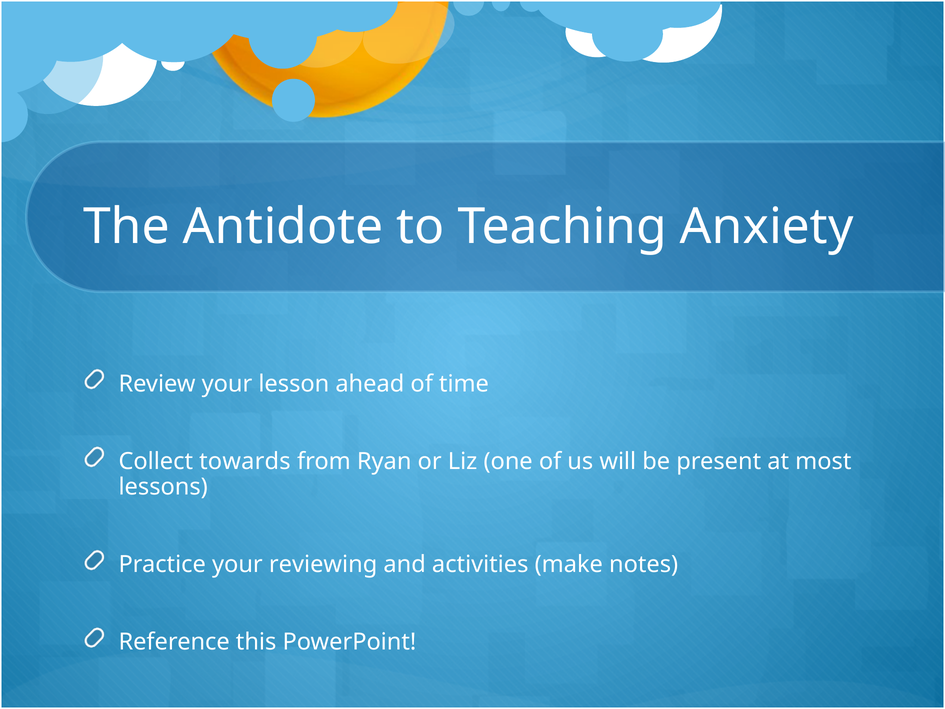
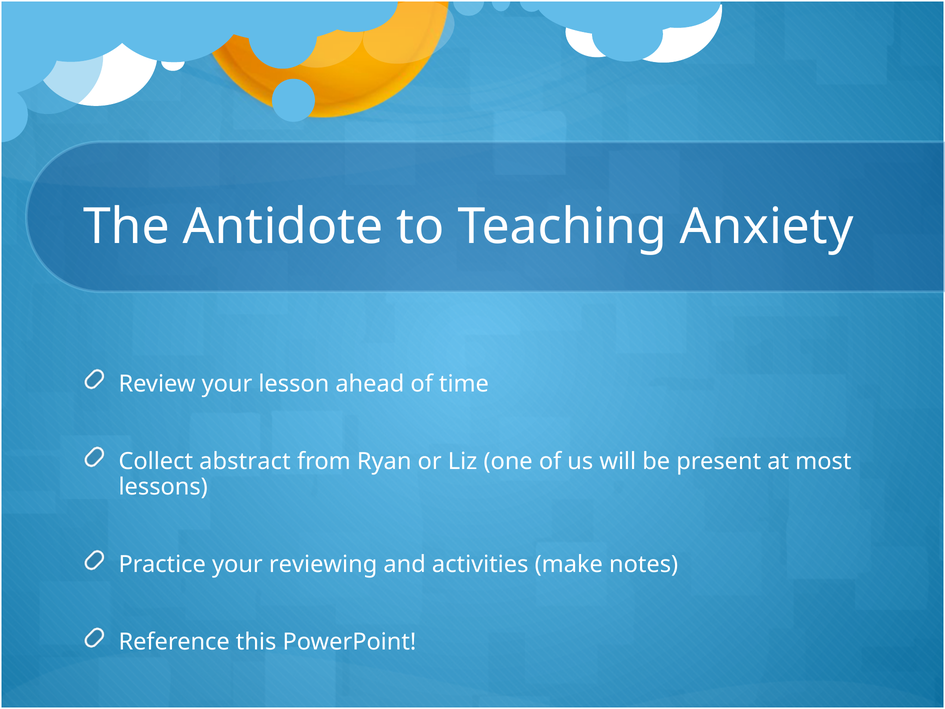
towards: towards -> abstract
